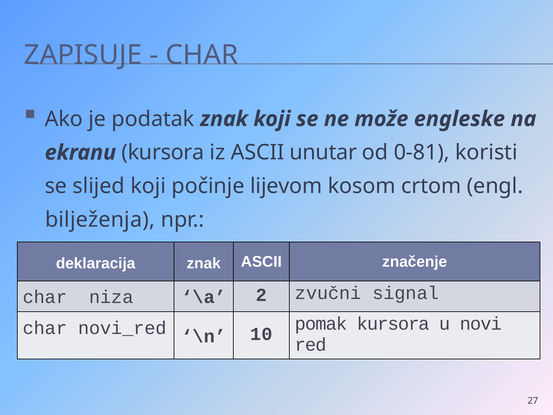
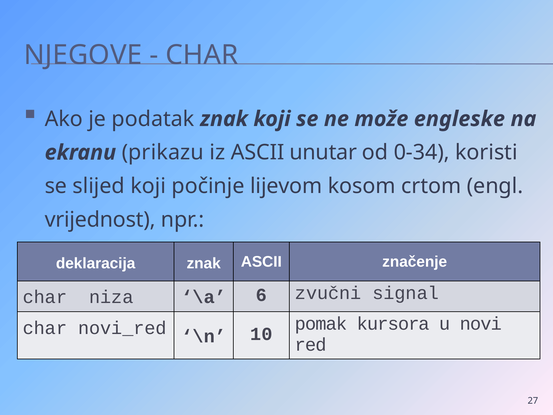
ZAPISUJE: ZAPISUJE -> NJEGOVE
ekranu kursora: kursora -> prikazu
0-81: 0-81 -> 0-34
bilježenja: bilježenja -> vrijednost
2: 2 -> 6
